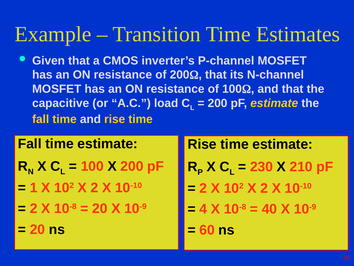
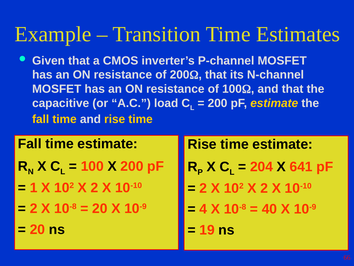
230: 230 -> 204
210: 210 -> 641
60: 60 -> 19
